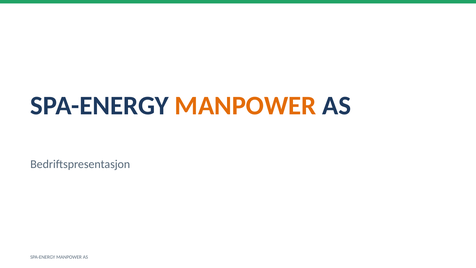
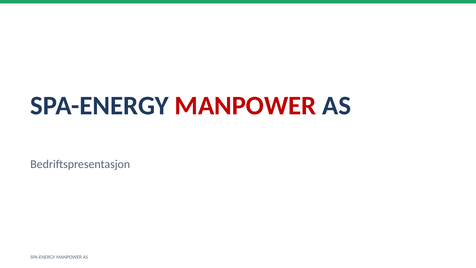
MANPOWER at (245, 106) colour: orange -> red
